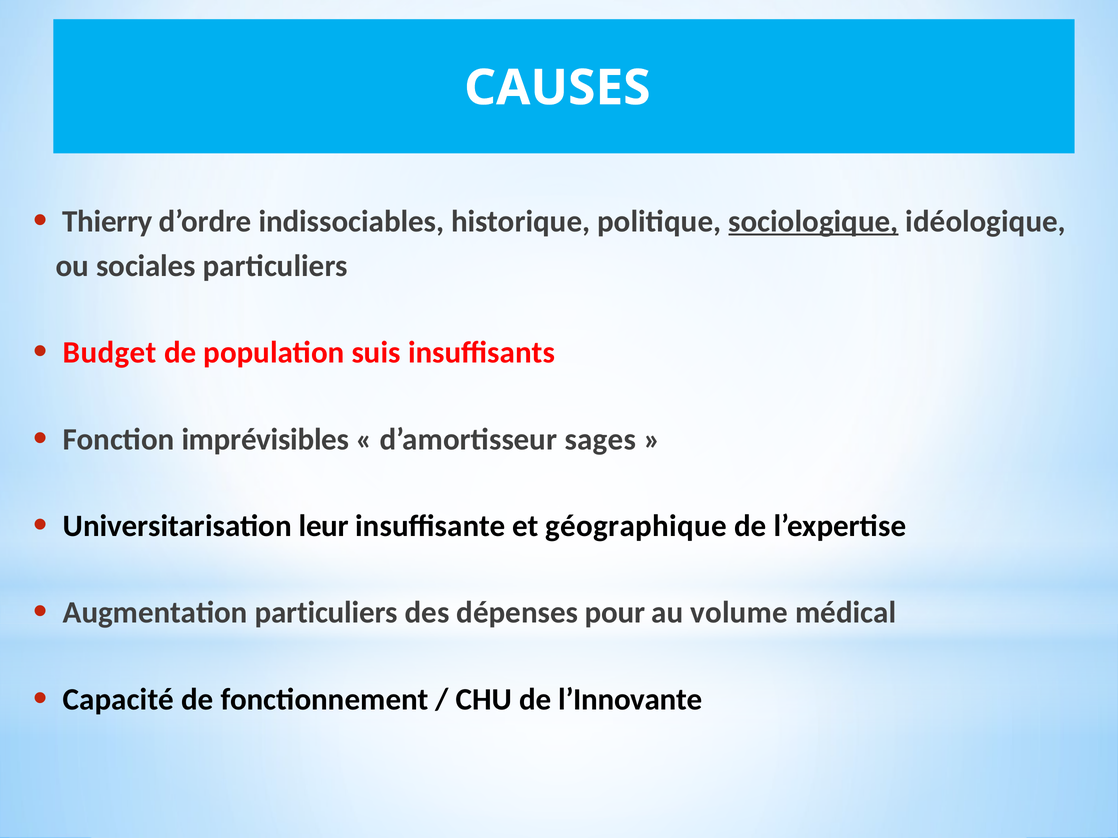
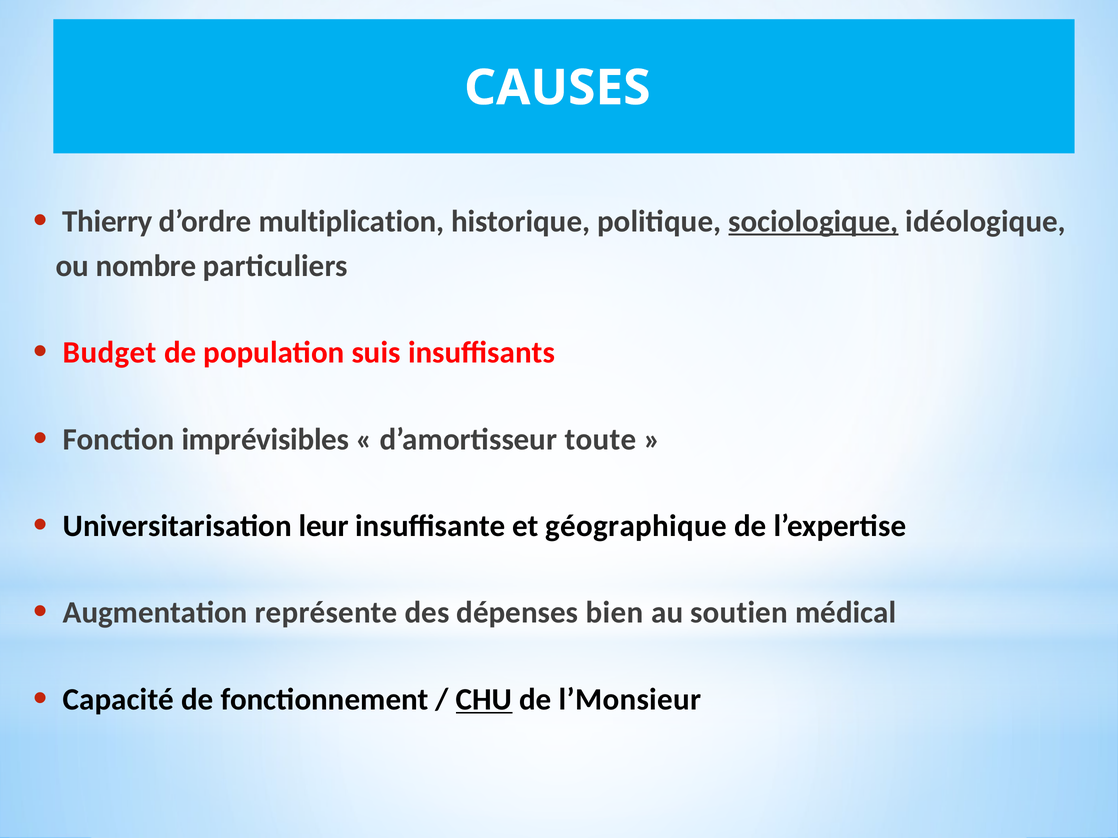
indissociables: indissociables -> multiplication
sociales: sociales -> nombre
sages: sages -> toute
Augmentation particuliers: particuliers -> représente
pour: pour -> bien
volume: volume -> soutien
CHU underline: none -> present
l’Innovante: l’Innovante -> l’Monsieur
